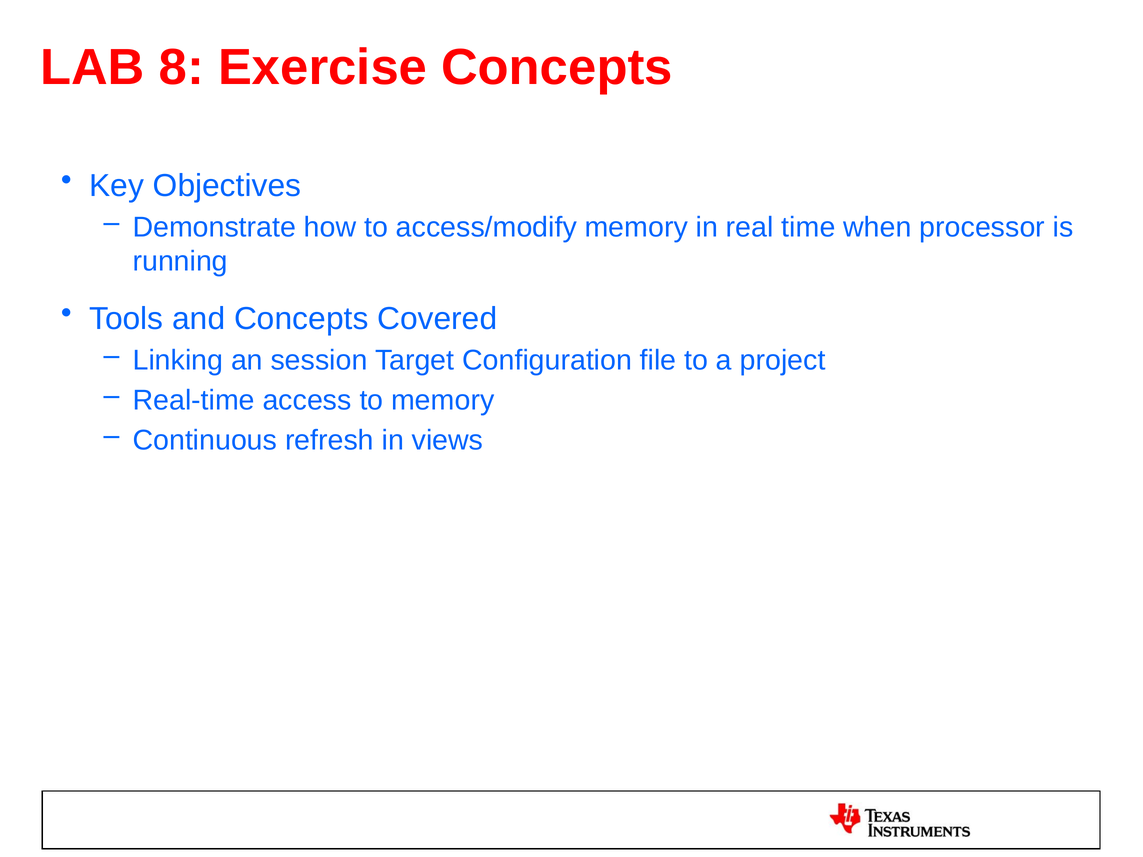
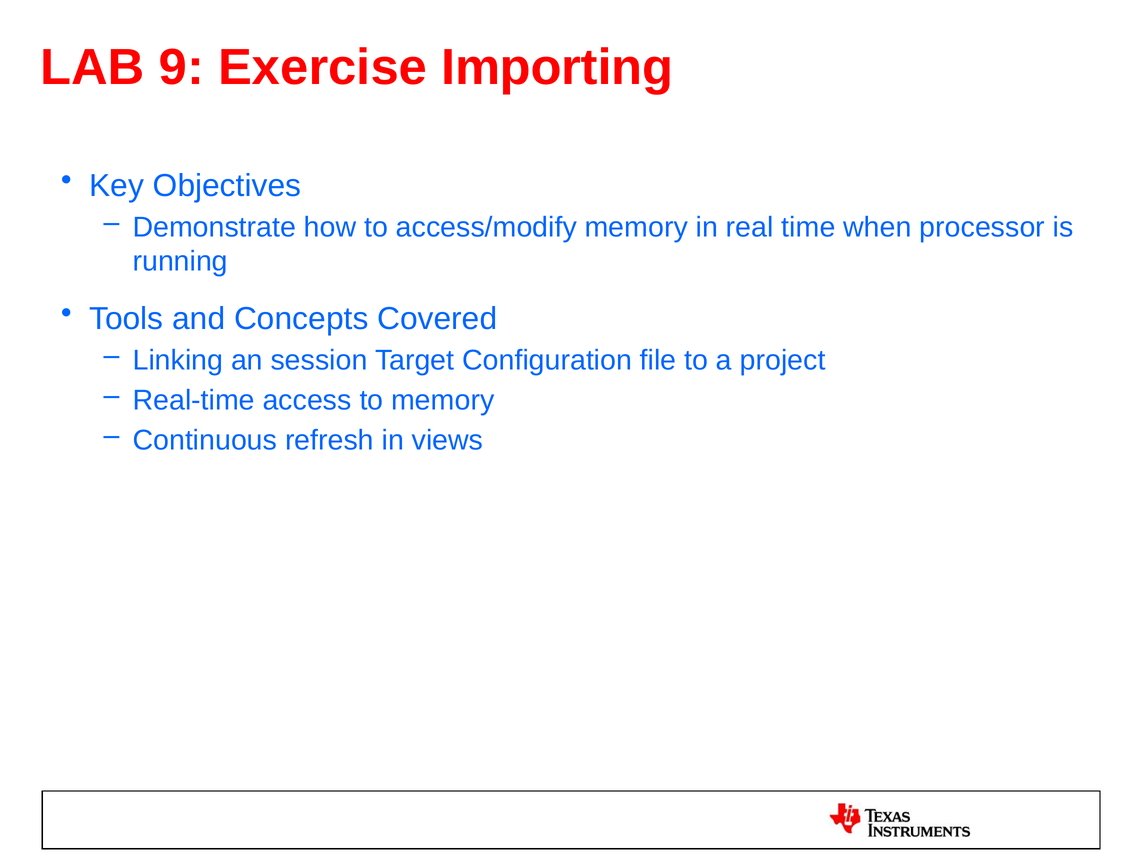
8: 8 -> 9
Exercise Concepts: Concepts -> Importing
